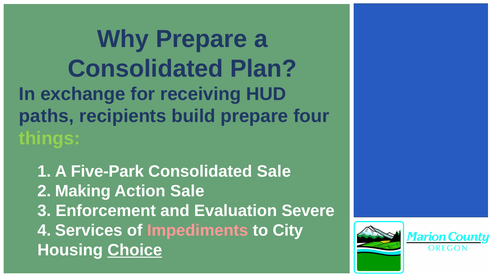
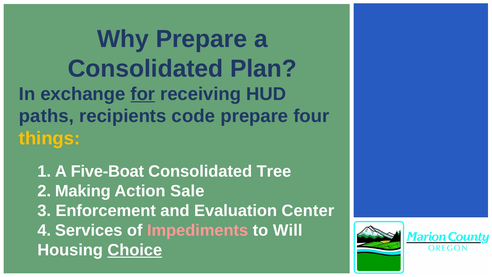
for underline: none -> present
build: build -> code
things colour: light green -> yellow
Five-Park: Five-Park -> Five-Boat
Consolidated Sale: Sale -> Tree
Severe: Severe -> Center
City: City -> Will
